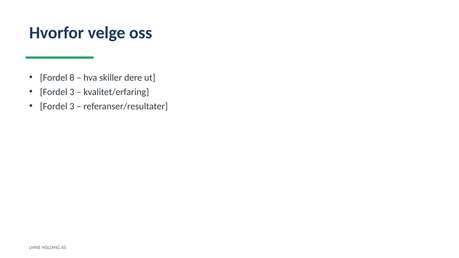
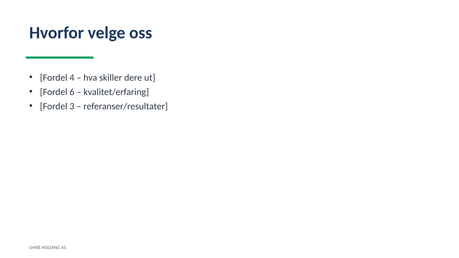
8: 8 -> 4
3 at (72, 92): 3 -> 6
